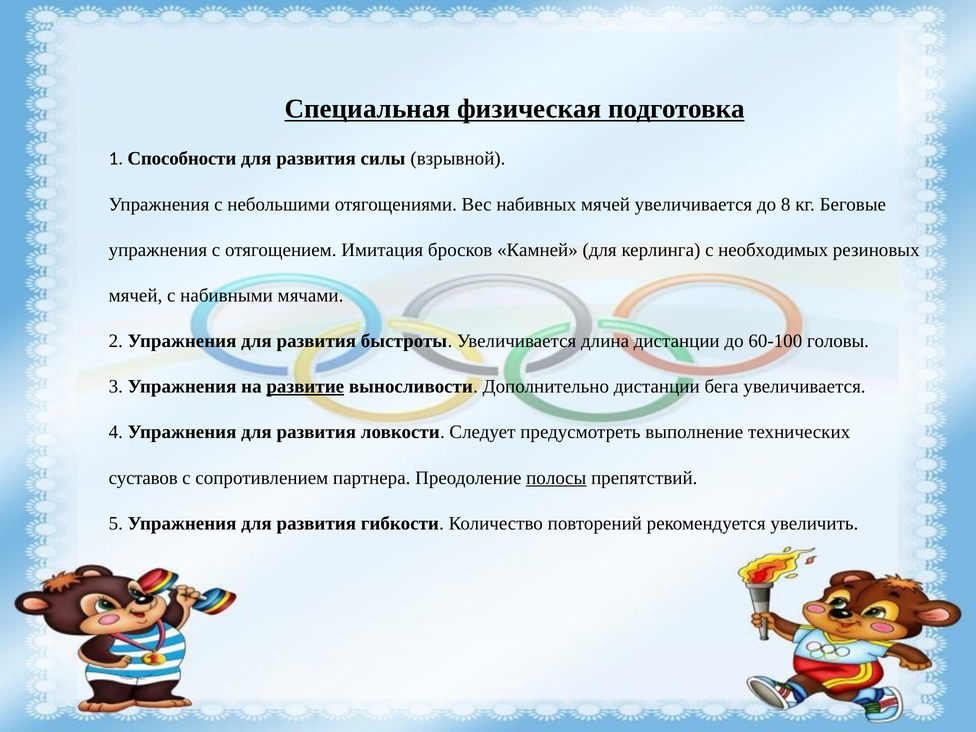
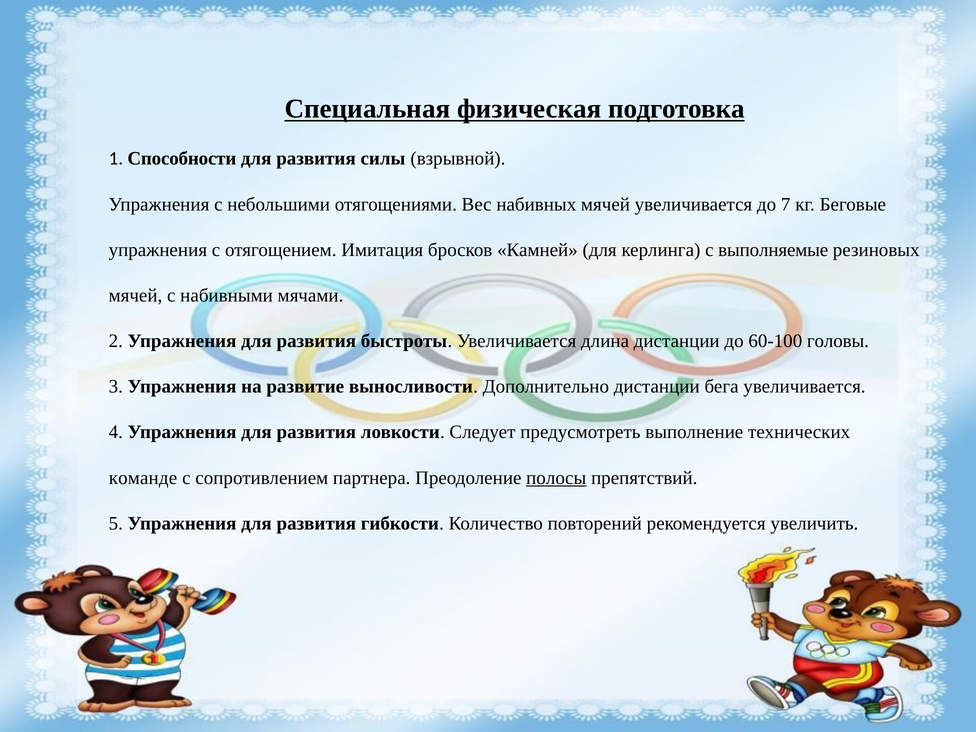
8: 8 -> 7
необходимых: необходимых -> выполняемые
развитие underline: present -> none
суставов: суставов -> команде
